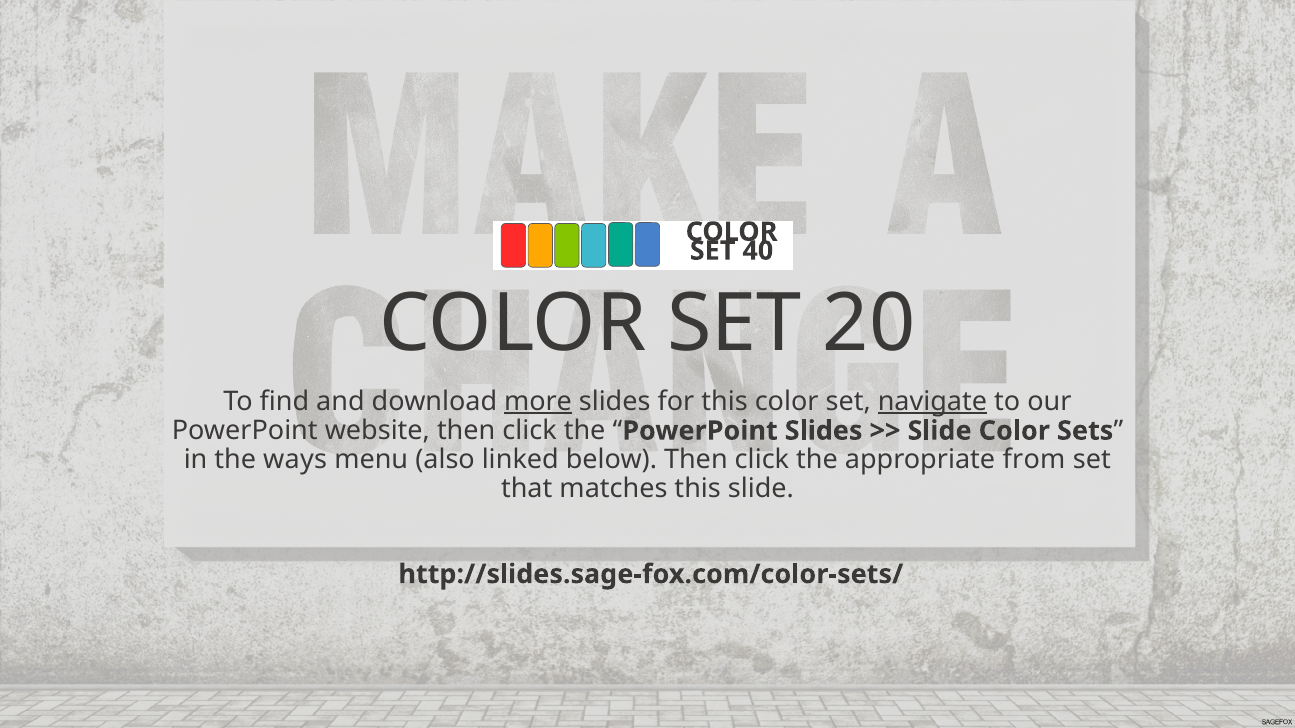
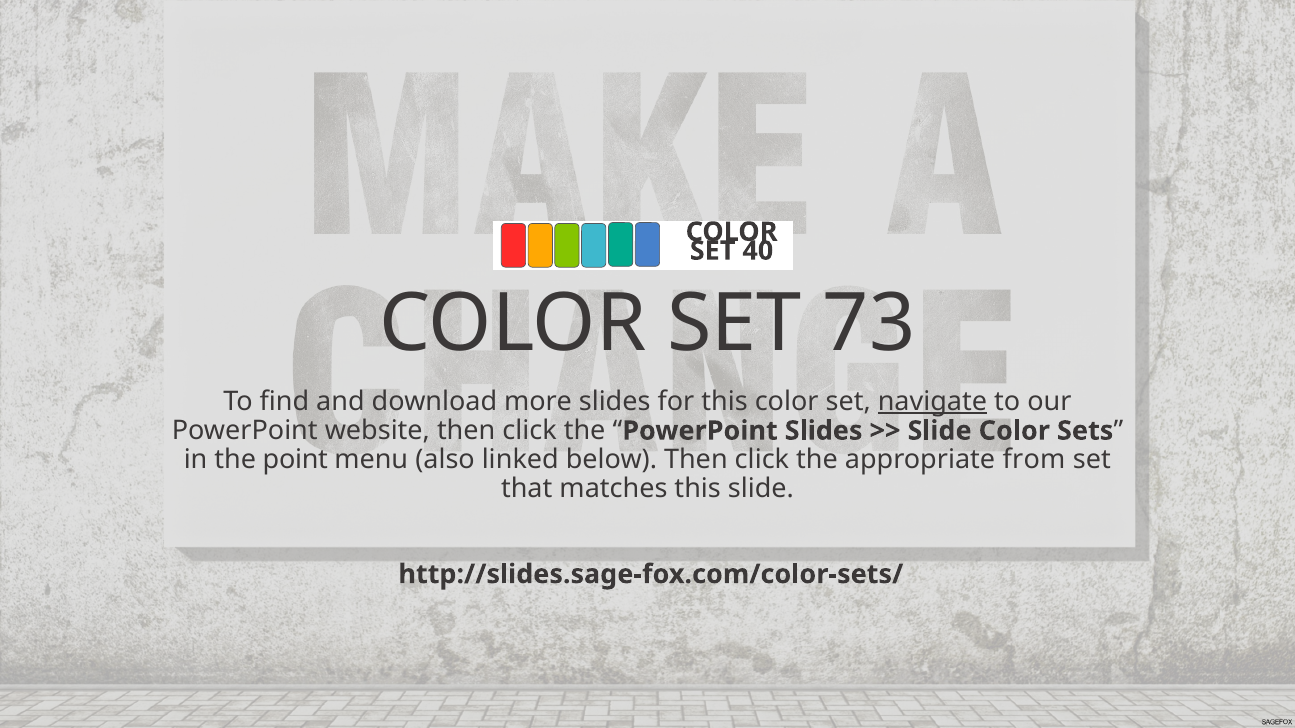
20: 20 -> 73
more underline: present -> none
ways: ways -> point
